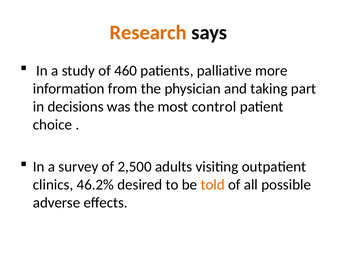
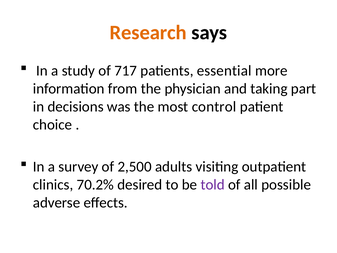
460: 460 -> 717
palliative: palliative -> essential
46.2%: 46.2% -> 70.2%
told colour: orange -> purple
